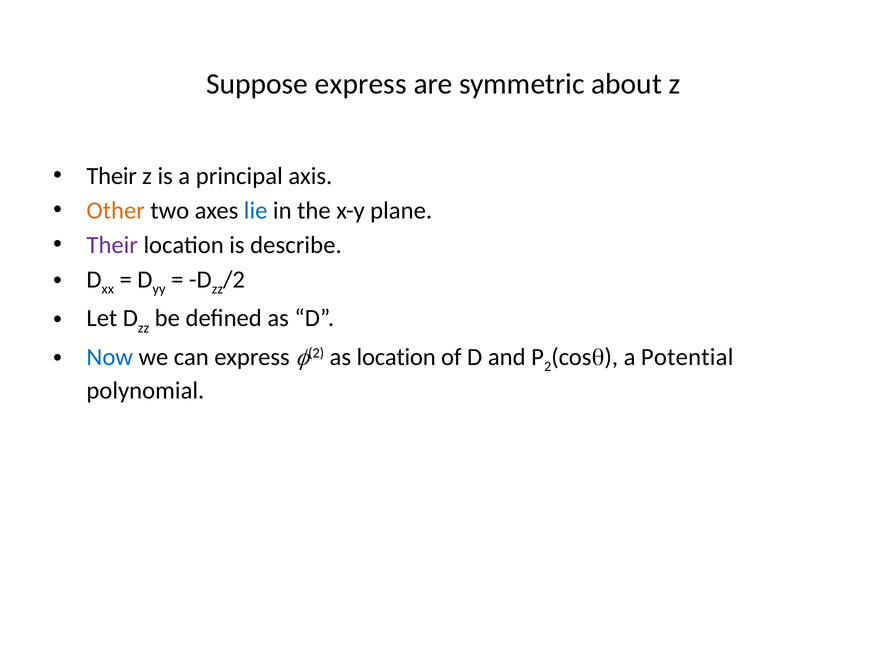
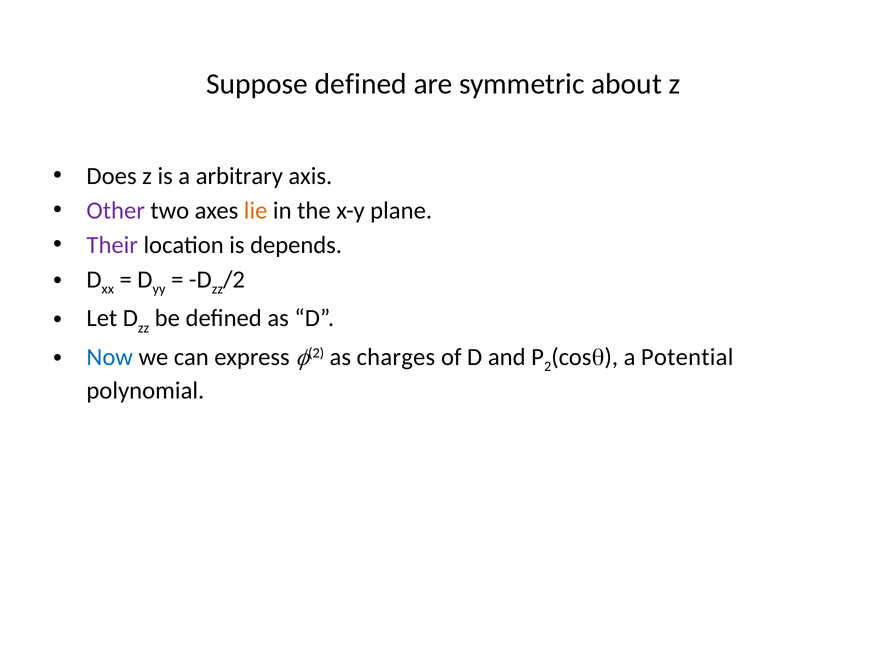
Suppose express: express -> defined
Their at (112, 176): Their -> Does
principal: principal -> arbitrary
Other colour: orange -> purple
lie colour: blue -> orange
describe: describe -> depends
as location: location -> charges
